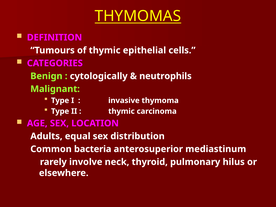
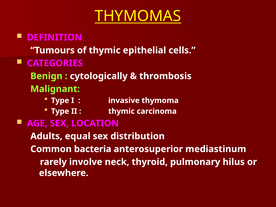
neutrophils: neutrophils -> thrombosis
